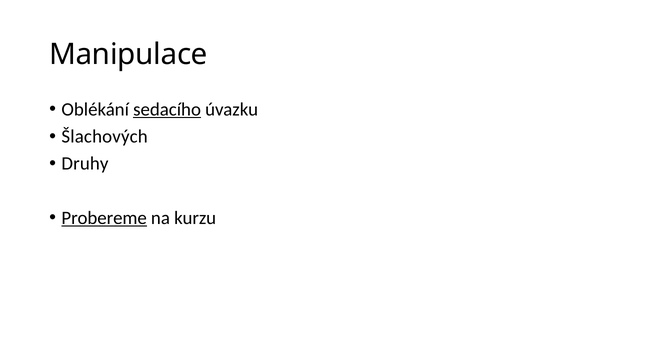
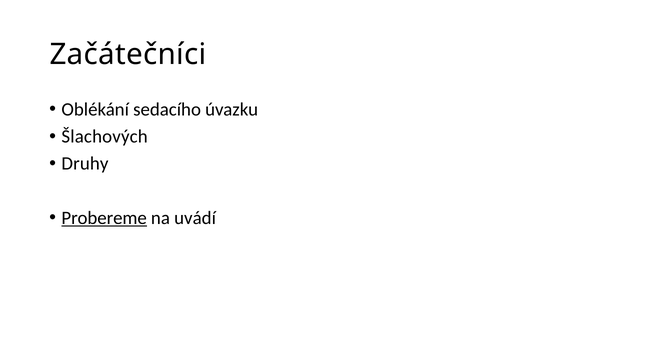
Manipulace: Manipulace -> Začátečníci
sedacího underline: present -> none
kurzu: kurzu -> uvádí
